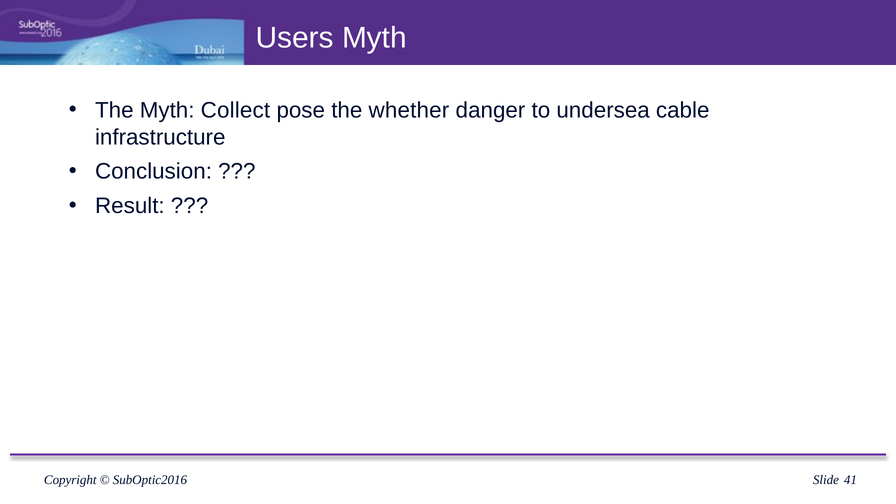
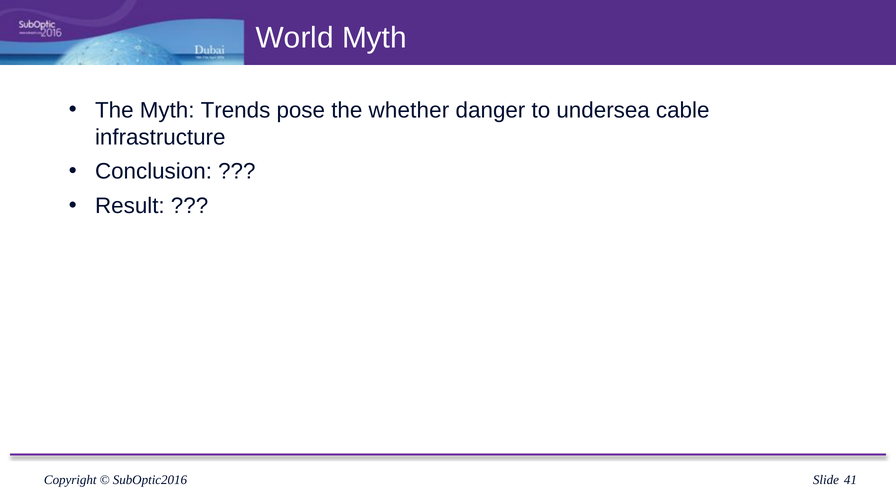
Users: Users -> World
Collect: Collect -> Trends
